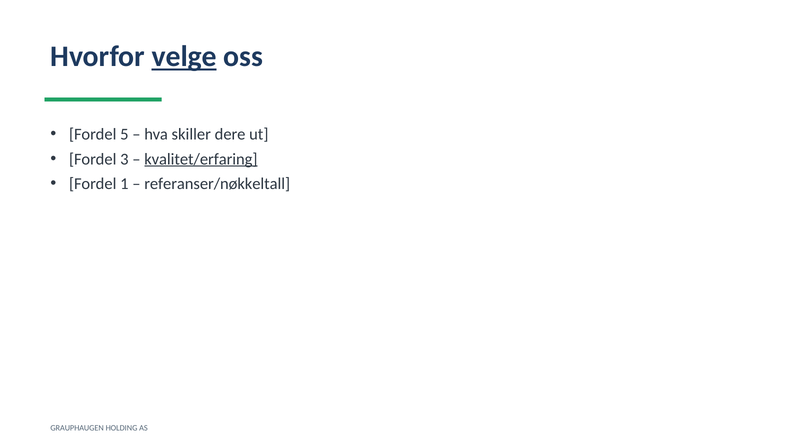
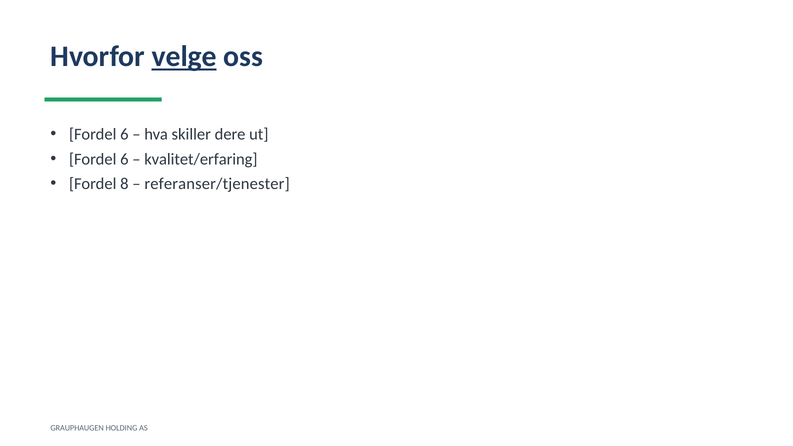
5 at (124, 134): 5 -> 6
3 at (124, 159): 3 -> 6
kvalitet/erfaring underline: present -> none
1: 1 -> 8
referanser/nøkkeltall: referanser/nøkkeltall -> referanser/tjenester
